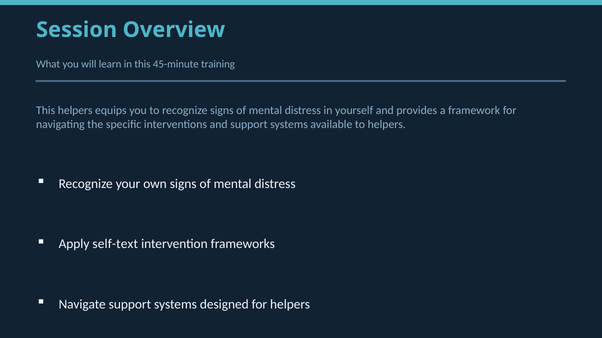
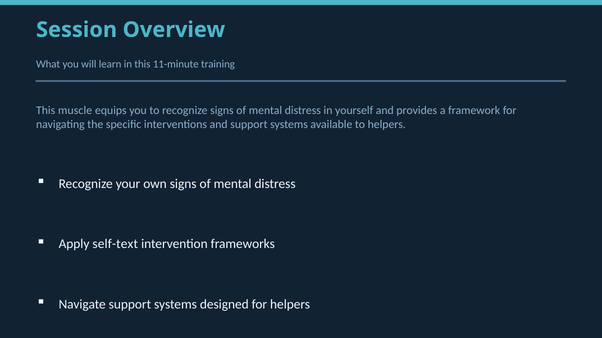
45-minute: 45-minute -> 11-minute
This helpers: helpers -> muscle
